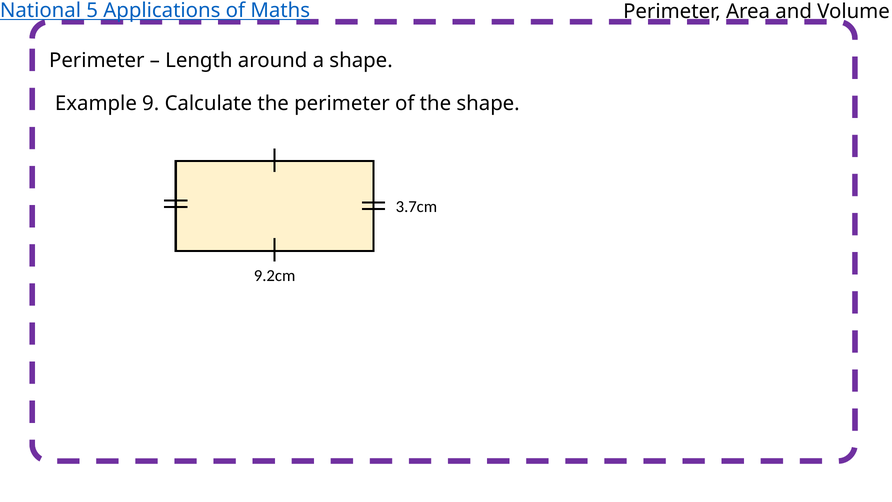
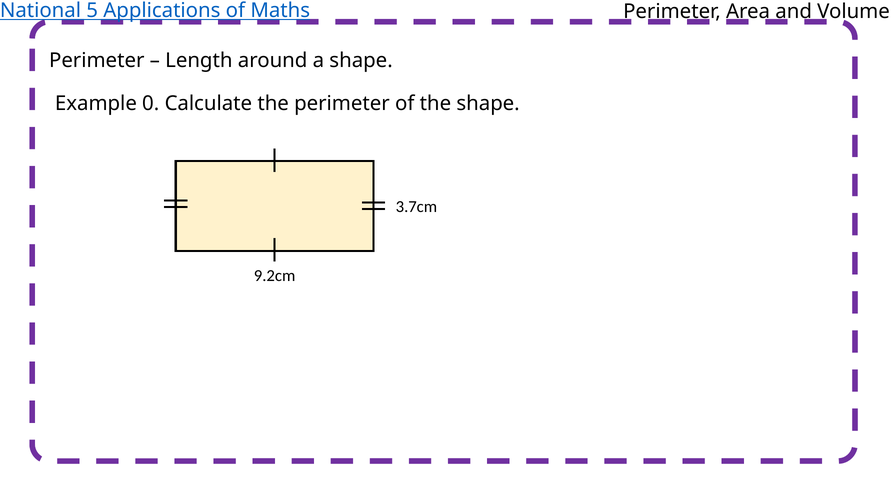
9: 9 -> 0
